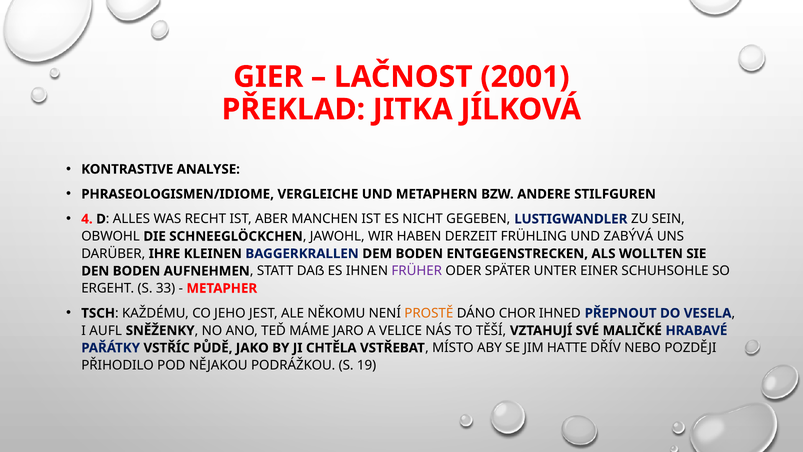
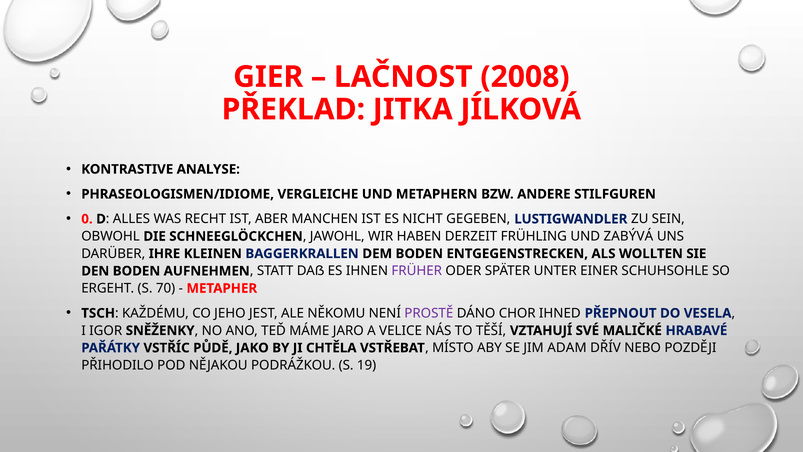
2001: 2001 -> 2008
4: 4 -> 0
33: 33 -> 70
PROSTĚ colour: orange -> purple
AUFL: AUFL -> IGOR
HATTE: HATTE -> ADAM
